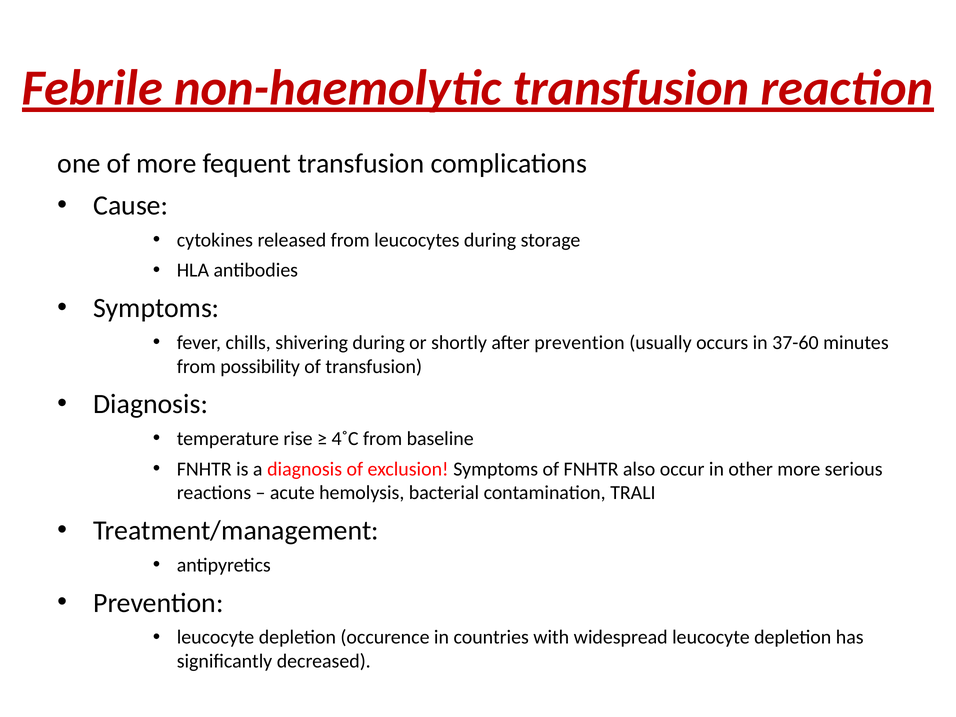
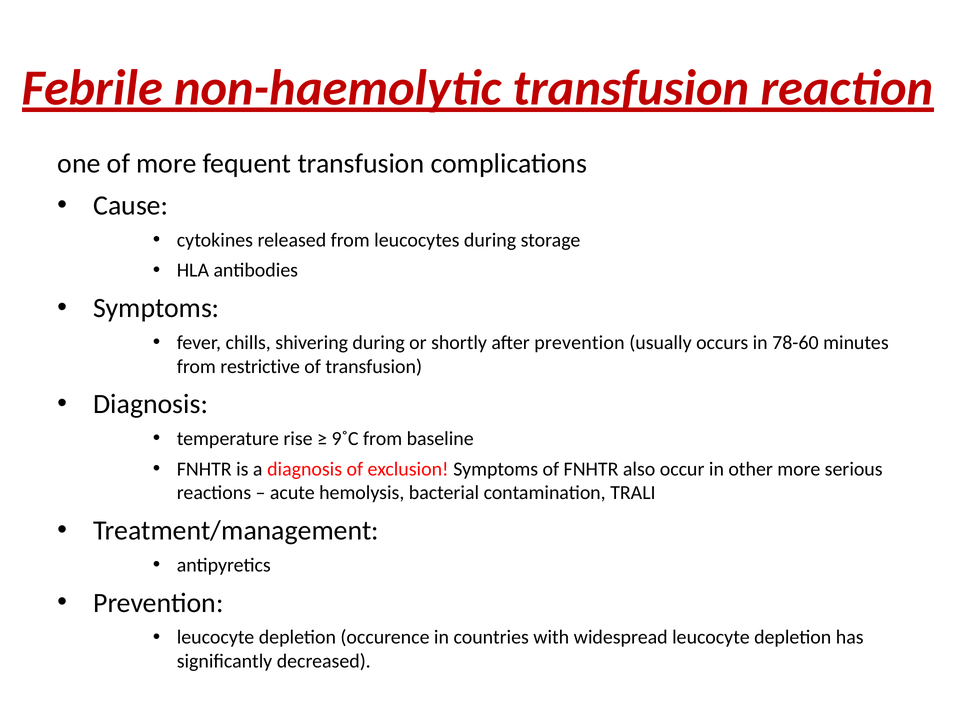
37-60: 37-60 -> 78-60
possibility: possibility -> restrictive
4˚C: 4˚C -> 9˚C
